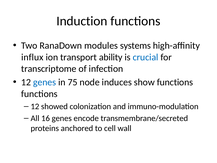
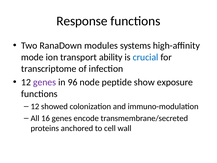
Induction: Induction -> Response
influx: influx -> mode
genes at (45, 82) colour: blue -> purple
75: 75 -> 96
induces: induces -> peptide
show functions: functions -> exposure
